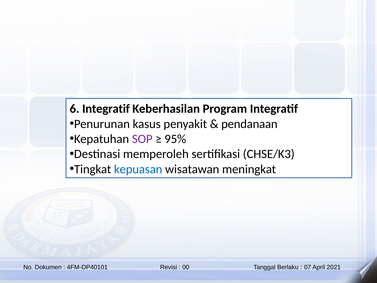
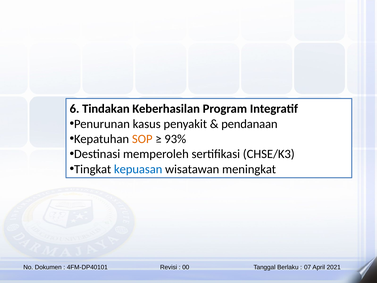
6 Integratif: Integratif -> Tindakan
SOP colour: purple -> orange
95%: 95% -> 93%
